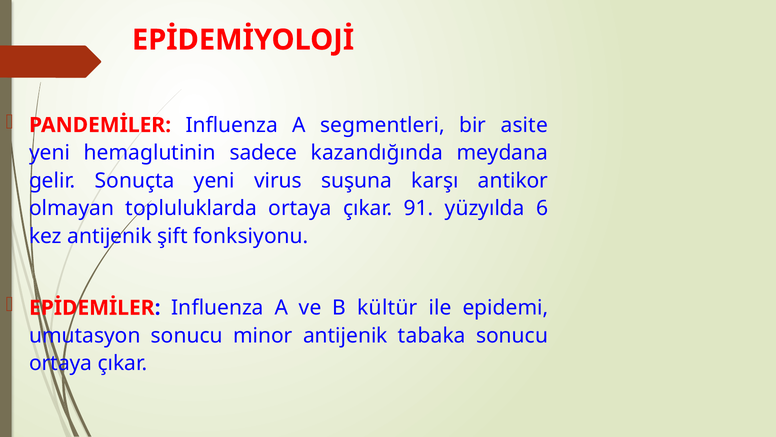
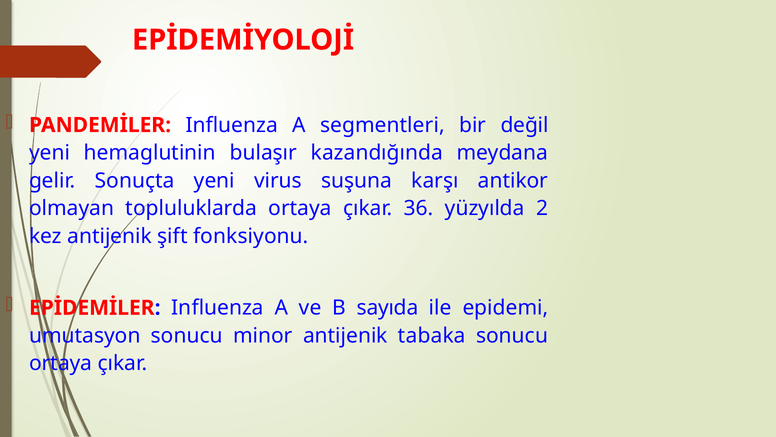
asite: asite -> değil
sadece: sadece -> bulaşır
91: 91 -> 36
6: 6 -> 2
kültür: kültür -> sayıda
